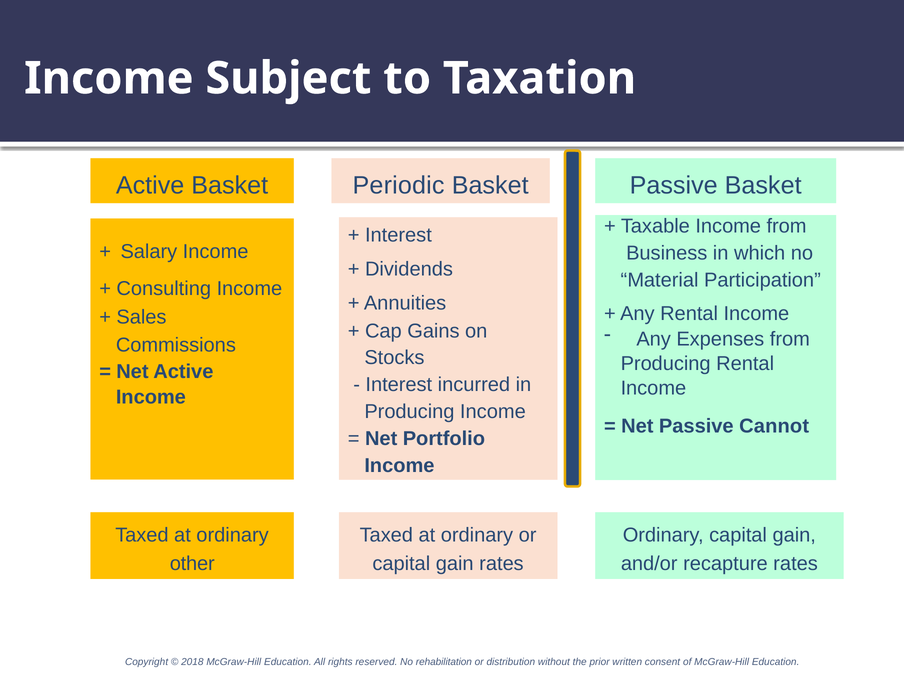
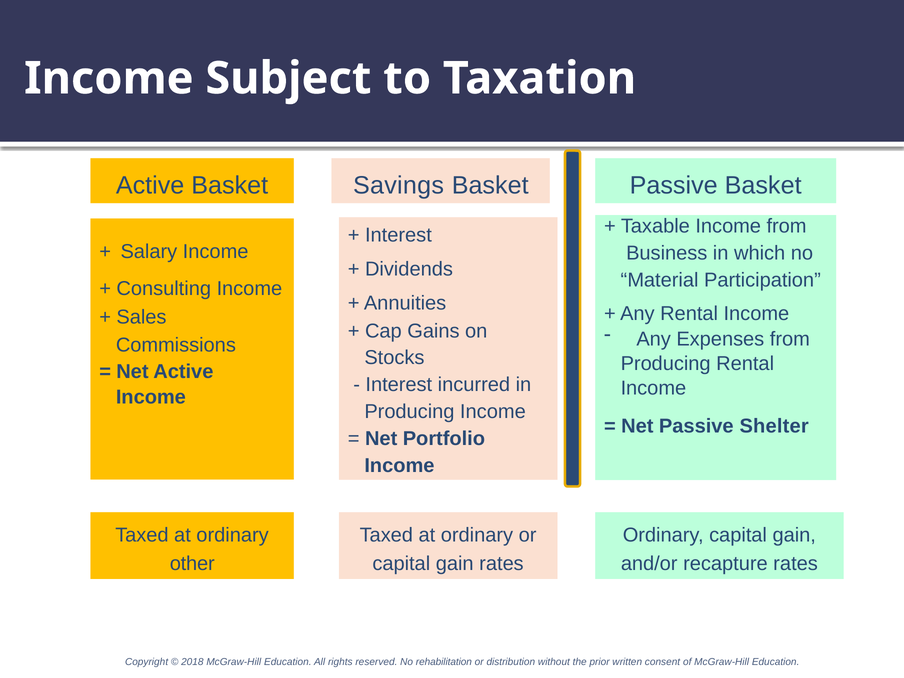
Periodic: Periodic -> Savings
Cannot: Cannot -> Shelter
